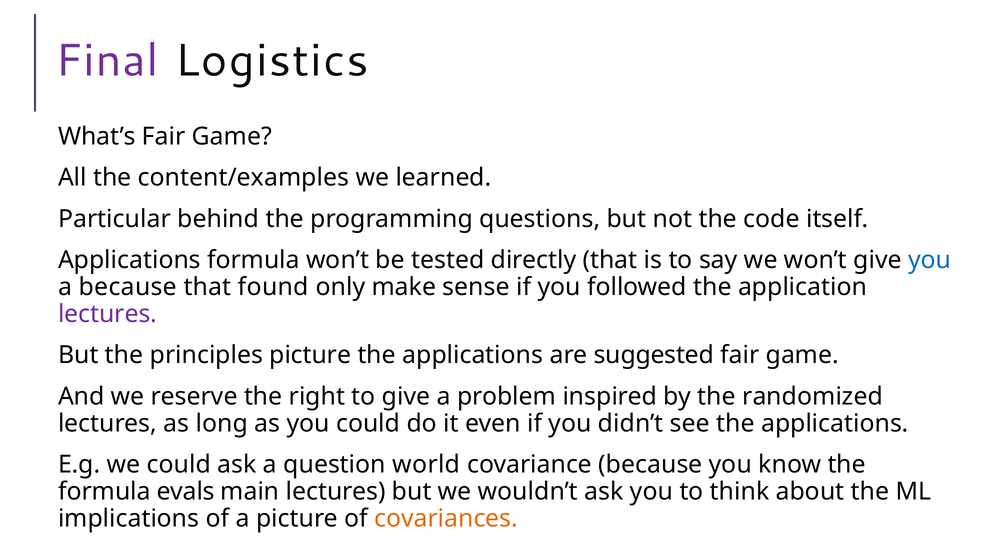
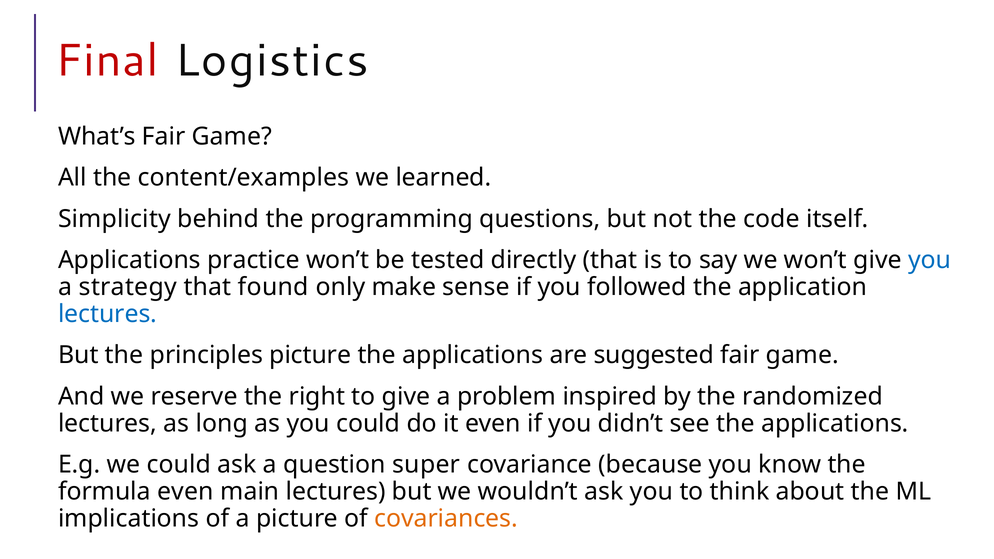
Final colour: purple -> red
Particular: Particular -> Simplicity
Applications formula: formula -> practice
a because: because -> strategy
lectures at (108, 314) colour: purple -> blue
world: world -> super
formula evals: evals -> even
